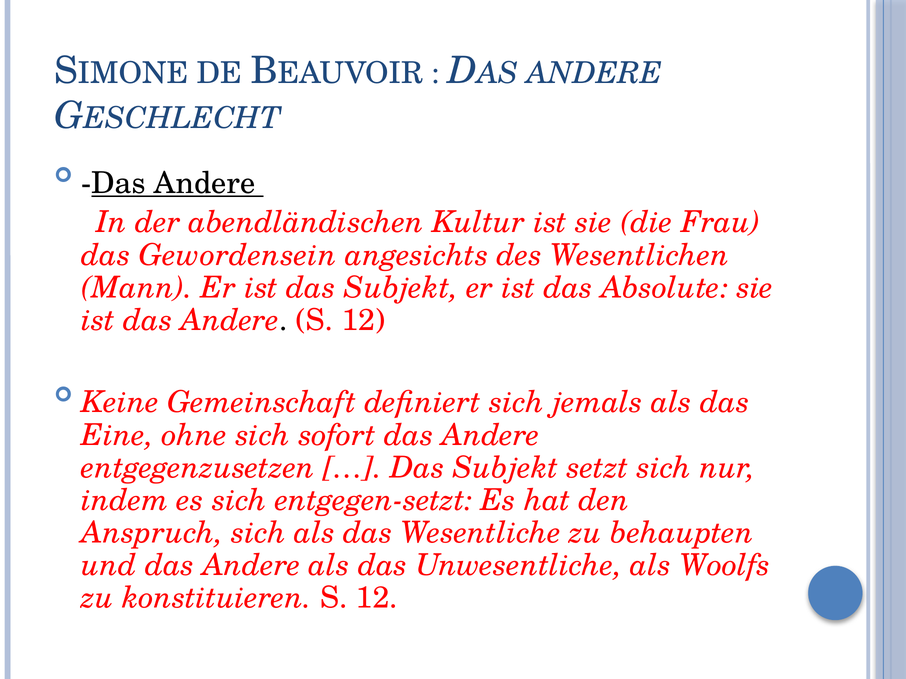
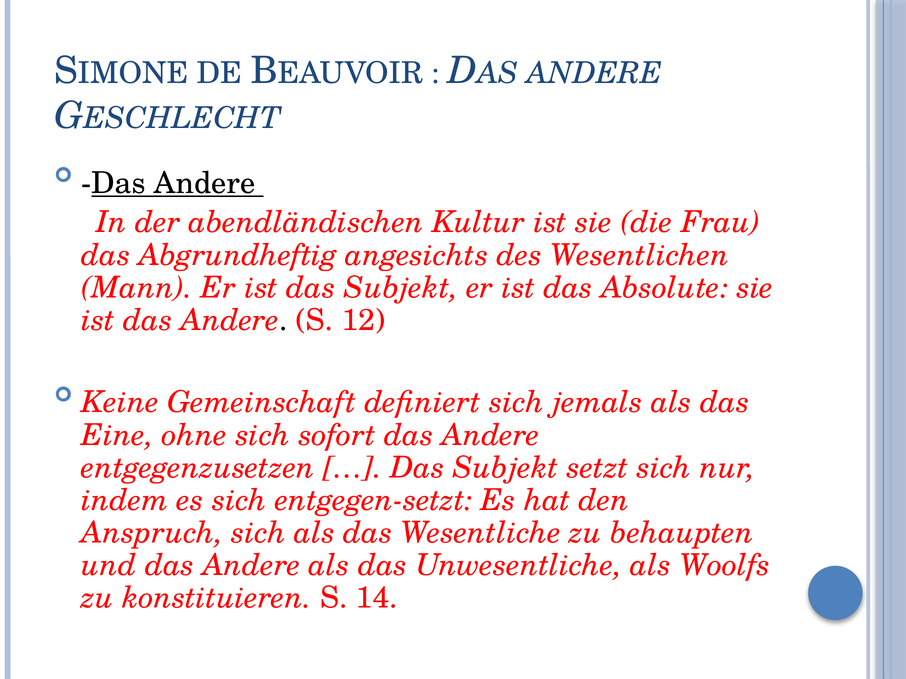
Gewordensein: Gewordensein -> Abgrundheftig
konstituieren S 12: 12 -> 14
